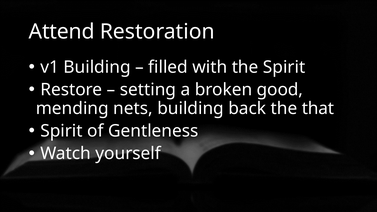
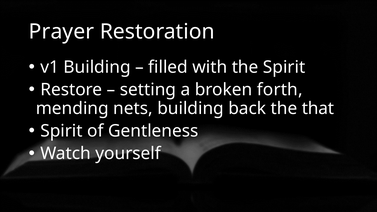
Attend: Attend -> Prayer
good: good -> forth
